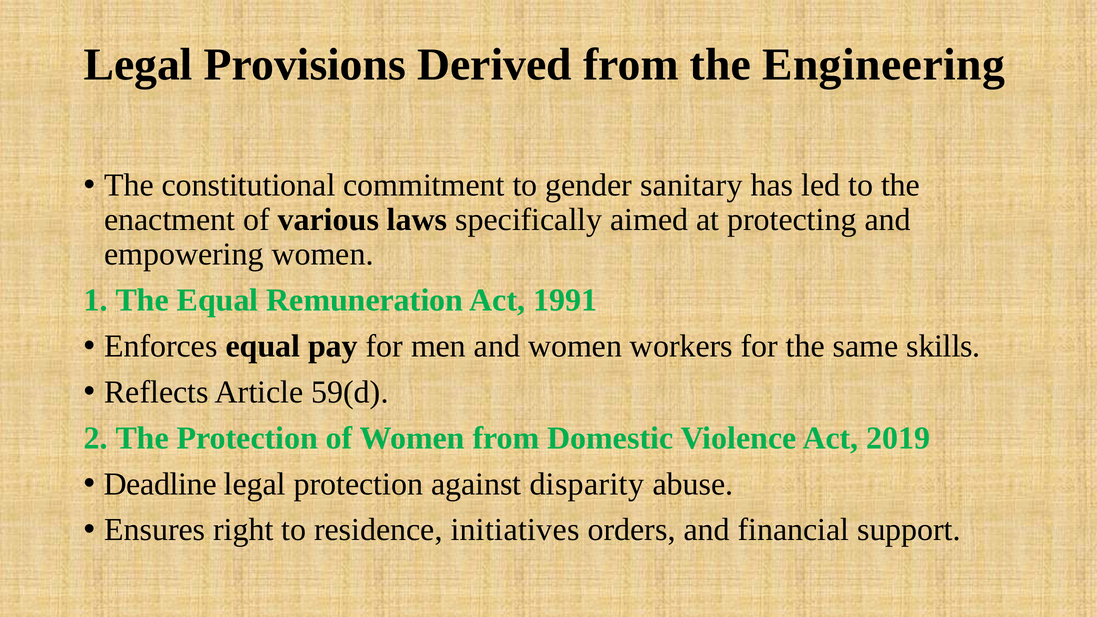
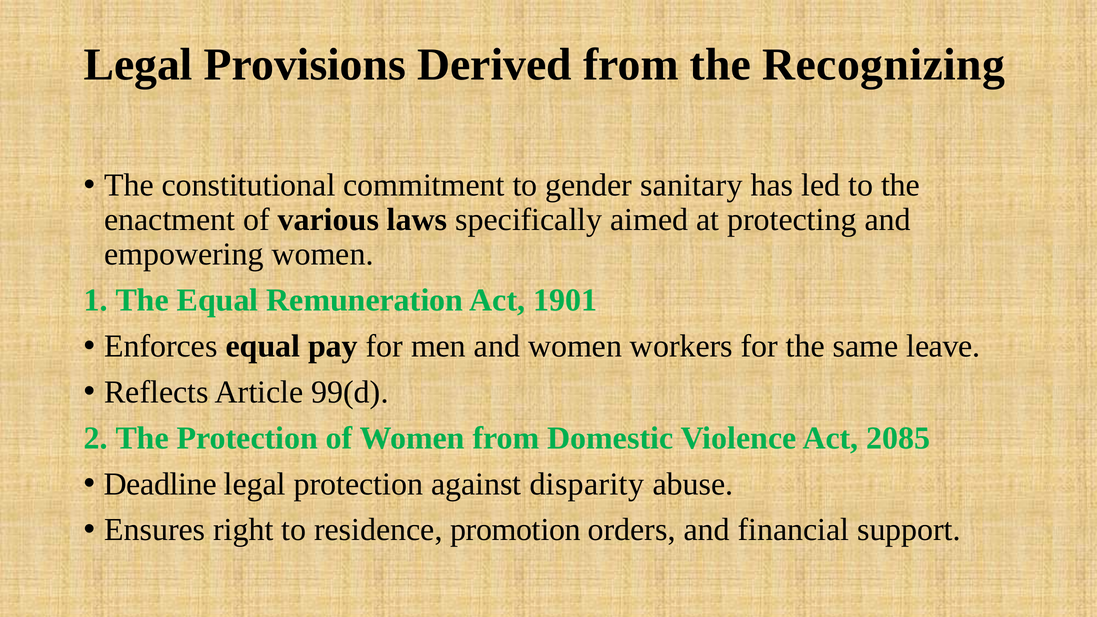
Engineering: Engineering -> Recognizing
1991: 1991 -> 1901
skills: skills -> leave
59(d: 59(d -> 99(d
2019: 2019 -> 2085
initiatives: initiatives -> promotion
